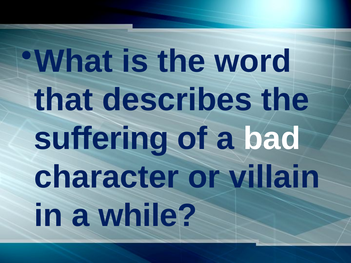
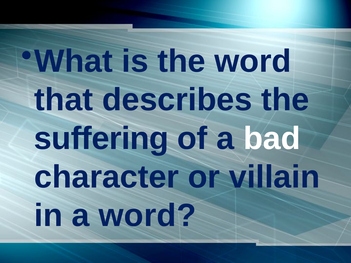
a while: while -> word
